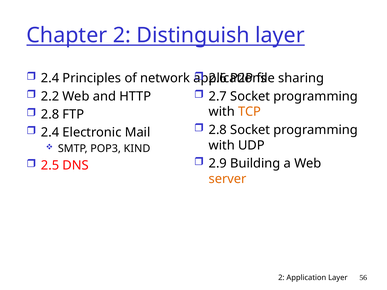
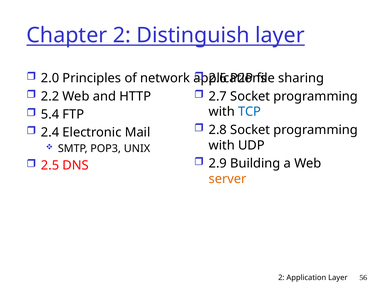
2.4 at (50, 78): 2.4 -> 2.0
TCP colour: orange -> blue
2.8 at (50, 114): 2.8 -> 5.4
KIND: KIND -> UNIX
